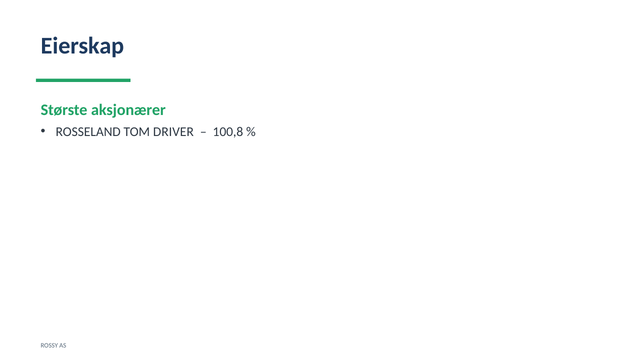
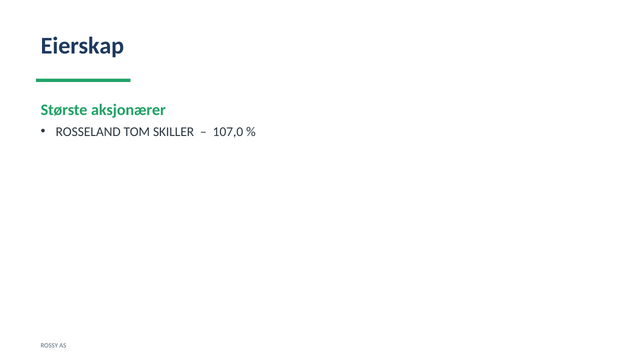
DRIVER: DRIVER -> SKILLER
100,8: 100,8 -> 107,0
